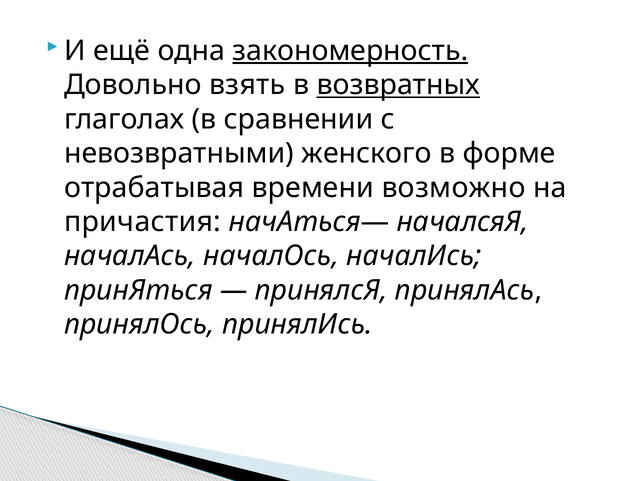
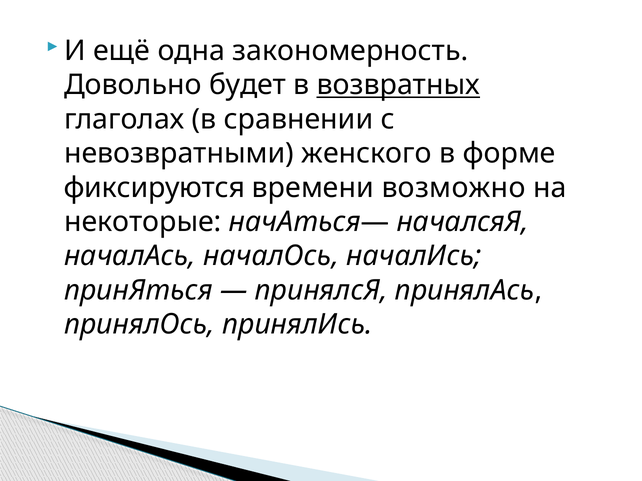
закономерность underline: present -> none
взять: взять -> будет
отрабатывая: отрабатывая -> фиксируются
причастия: причастия -> некоторые
